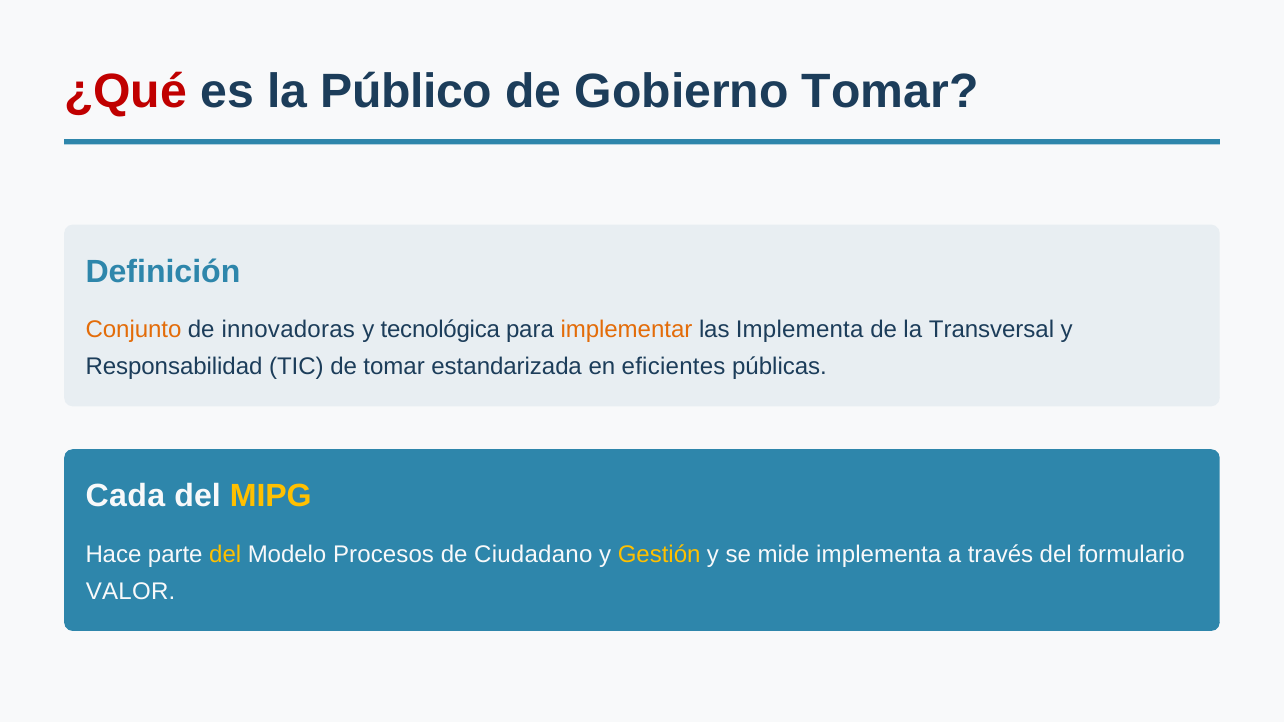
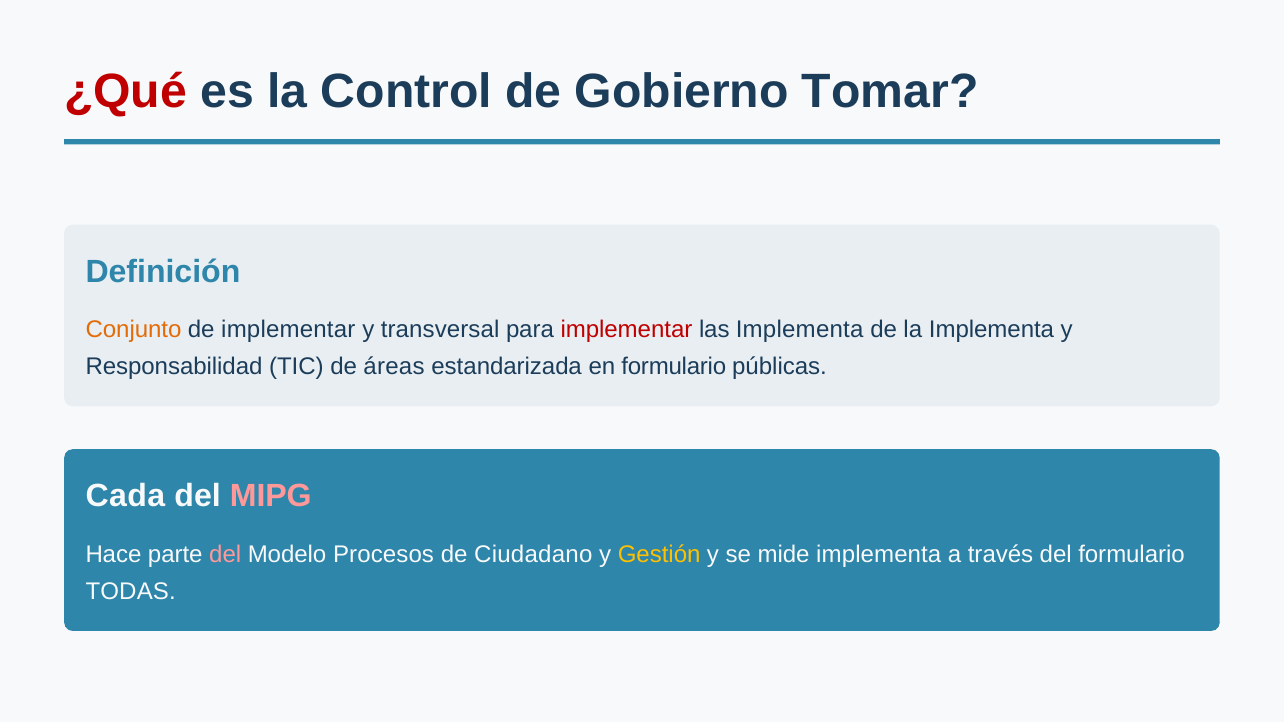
Público: Público -> Control
de innovadoras: innovadoras -> implementar
tecnológica: tecnológica -> transversal
implementar at (626, 330) colour: orange -> red
la Transversal: Transversal -> Implementa
de tomar: tomar -> áreas
en eficientes: eficientes -> formulario
MIPG colour: yellow -> pink
del at (225, 554) colour: yellow -> pink
VALOR: VALOR -> TODAS
